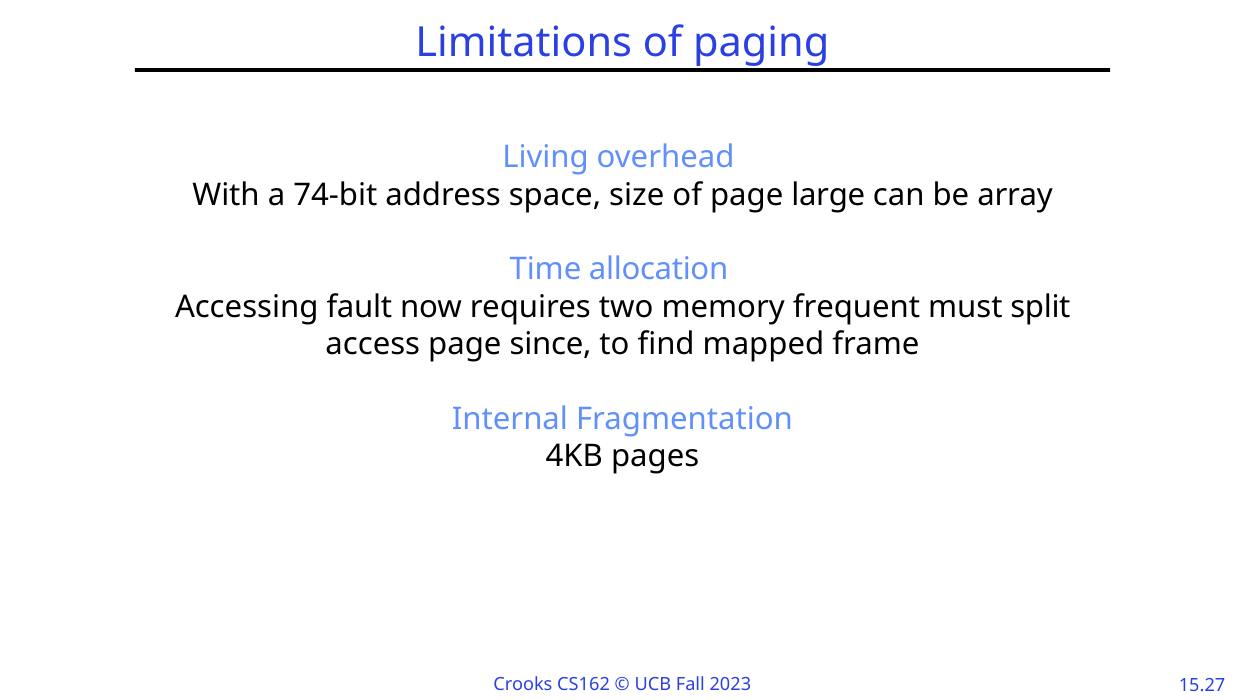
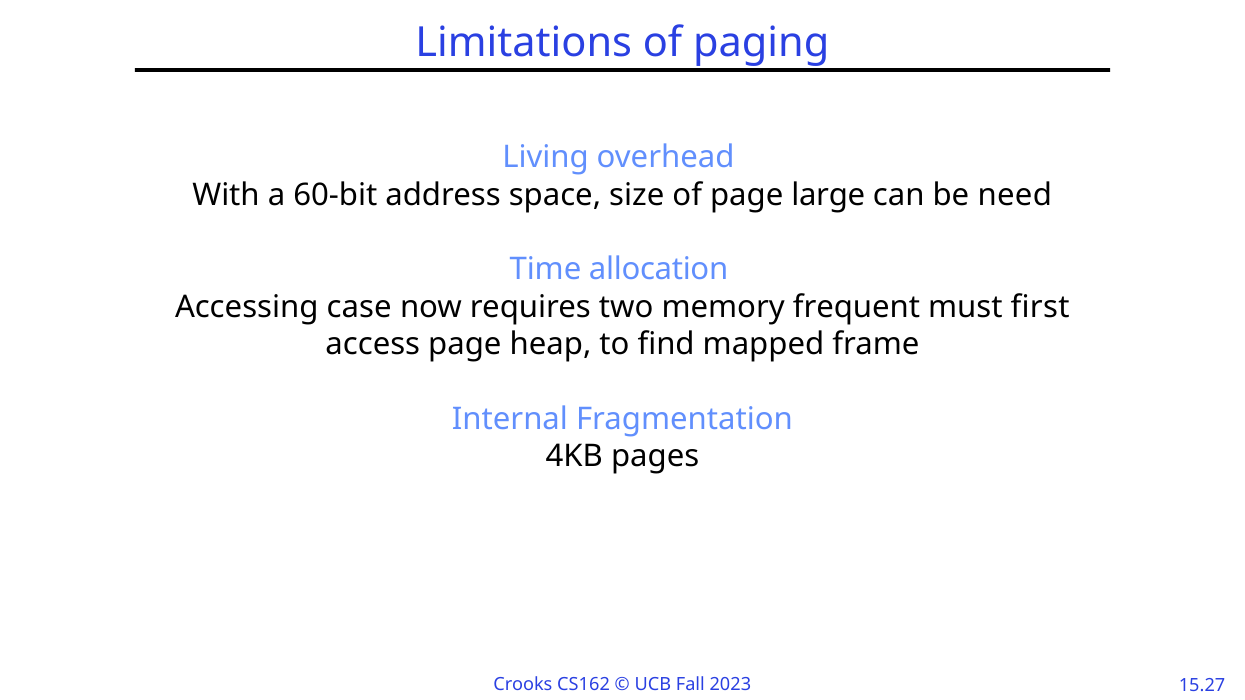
74-bit: 74-bit -> 60-bit
array: array -> need
fault: fault -> case
split: split -> first
since: since -> heap
